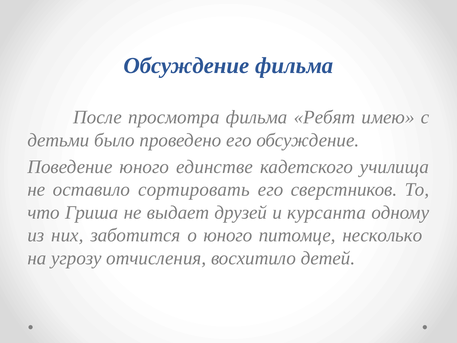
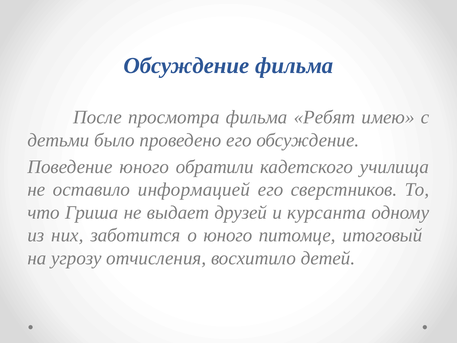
единстве: единстве -> обратили
сортировать: сортировать -> информацией
несколько: несколько -> итоговый
